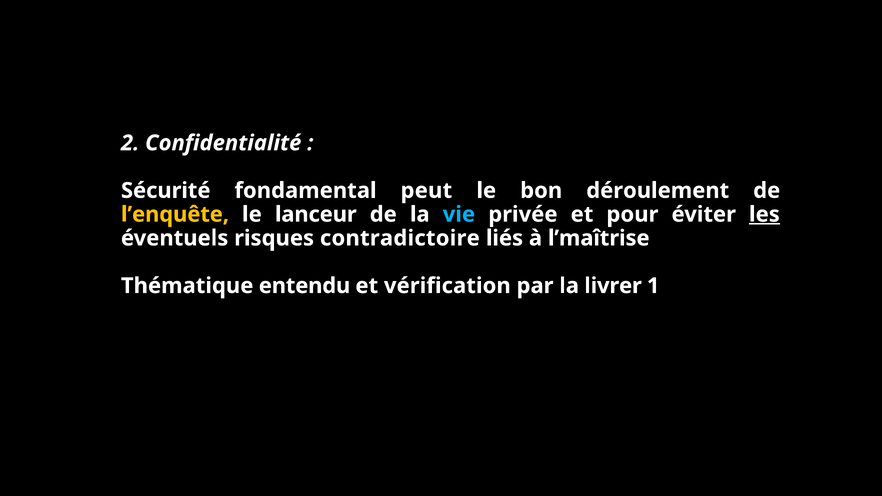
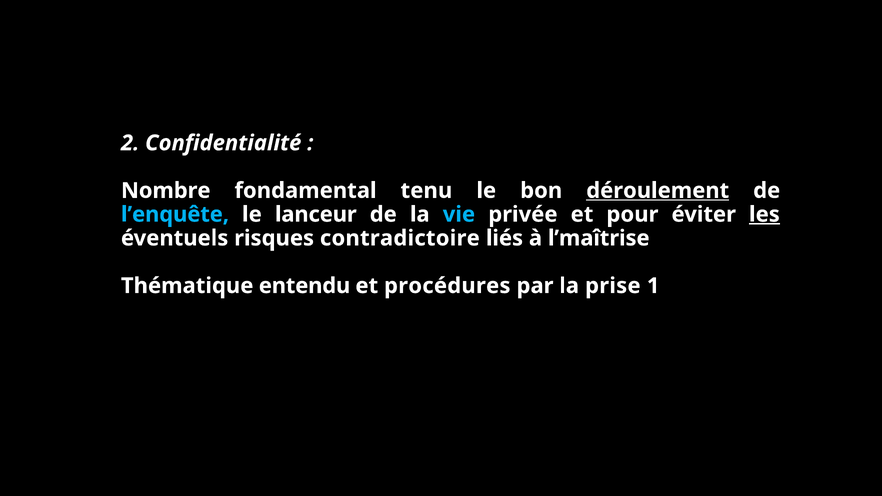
Sécurité: Sécurité -> Nombre
peut: peut -> tenu
déroulement underline: none -> present
l’enquête colour: yellow -> light blue
vérification: vérification -> procédures
livrer: livrer -> prise
